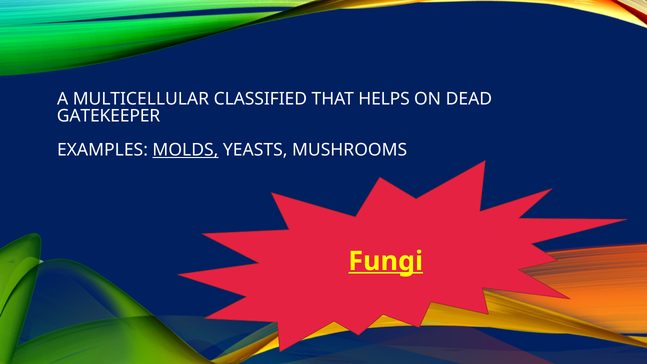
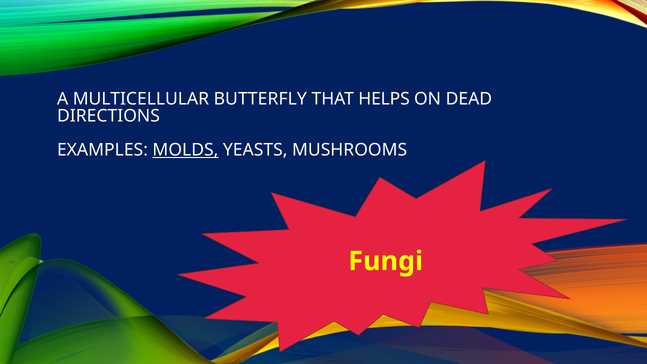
CLASSIFIED: CLASSIFIED -> BUTTERFLY
GATEKEEPER: GATEKEEPER -> DIRECTIONS
Fungi underline: present -> none
